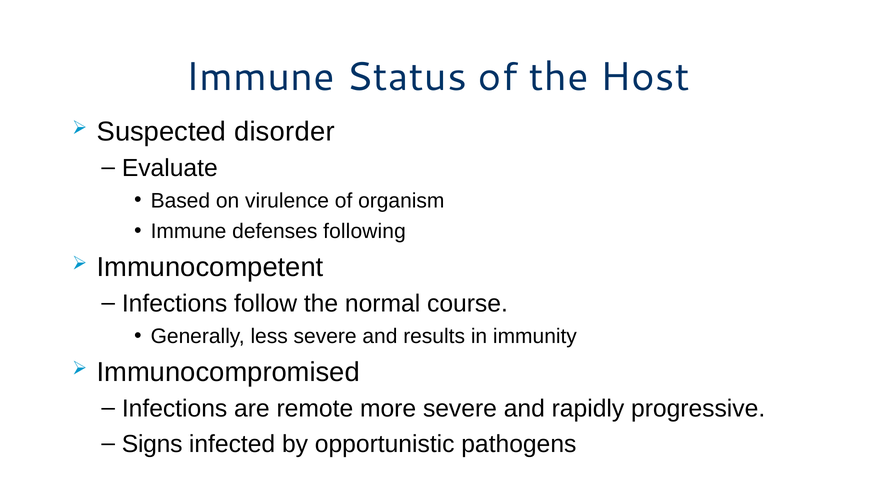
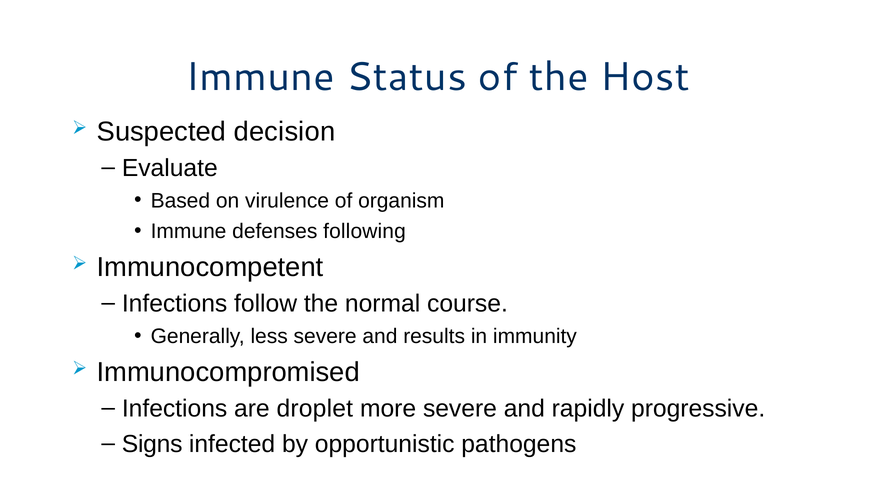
disorder: disorder -> decision
remote: remote -> droplet
